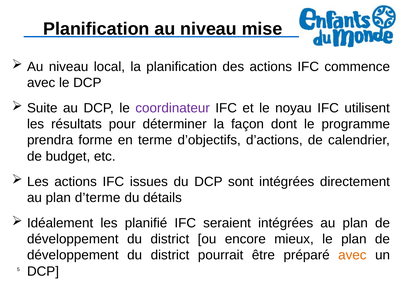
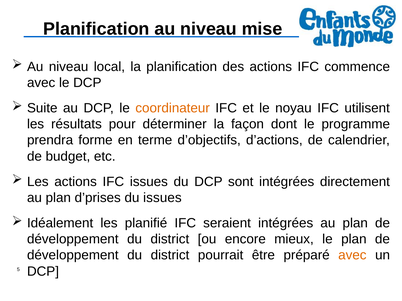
coordinateur colour: purple -> orange
d’terme: d’terme -> d’prises
du détails: détails -> issues
